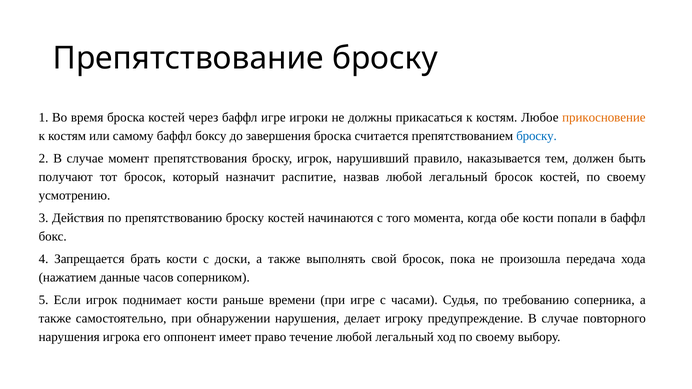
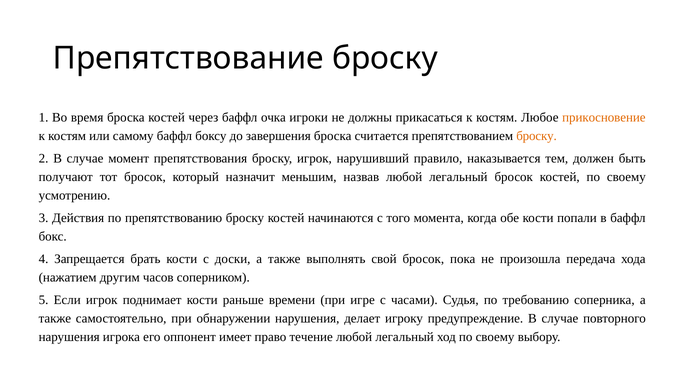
баффл игре: игре -> очка
броску at (537, 136) colour: blue -> orange
распитие: распитие -> меньшим
данные: данные -> другим
